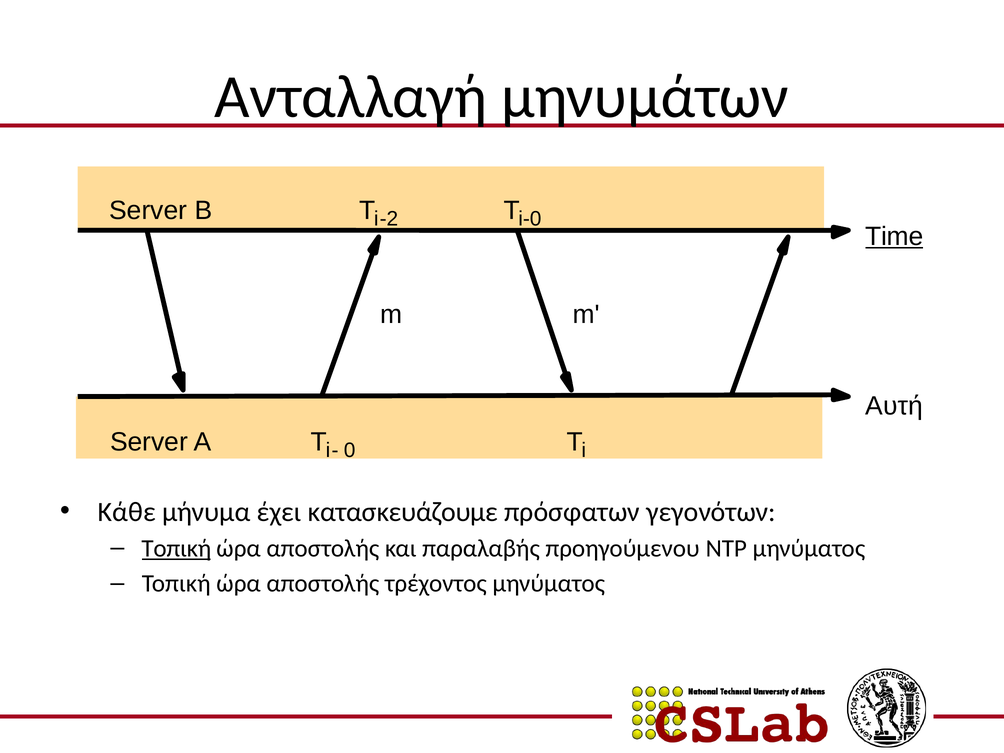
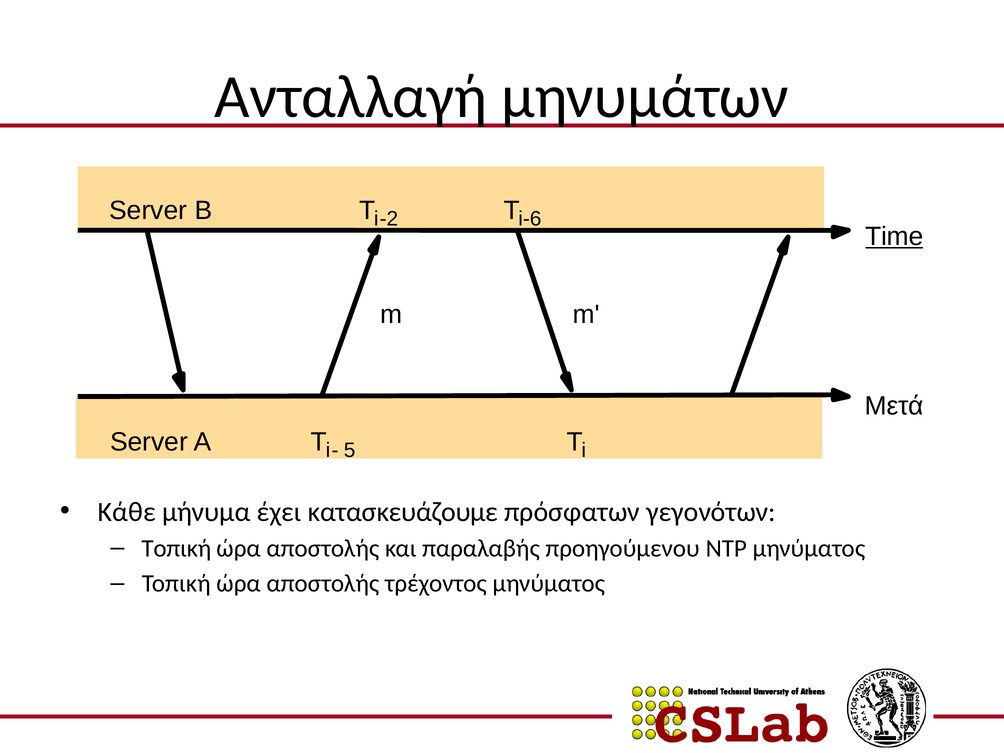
i-0: i-0 -> i-6
Αυτή: Αυτή -> Μετά
0: 0 -> 5
Τοπική at (176, 548) underline: present -> none
